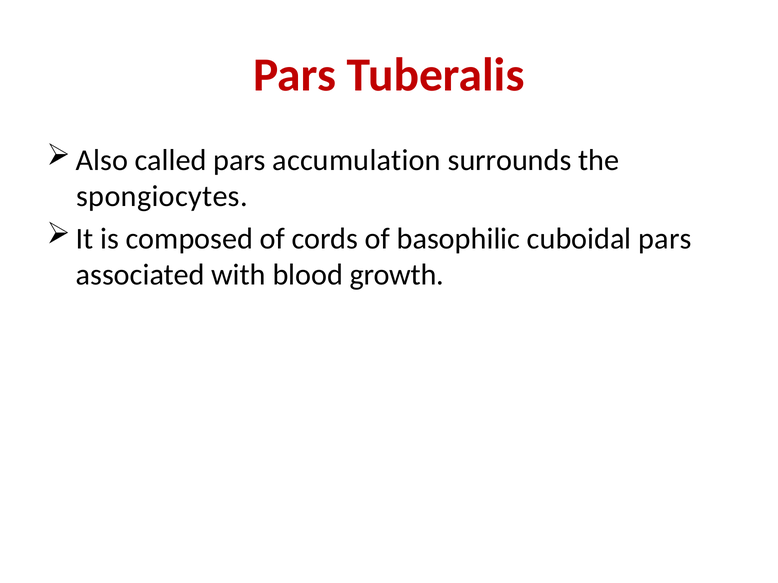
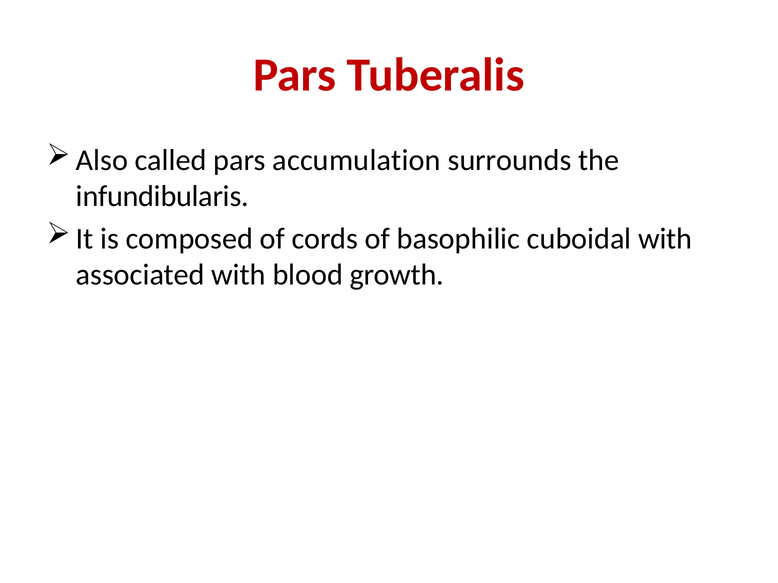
spongiocytes: spongiocytes -> infundibularis
cuboidal pars: pars -> with
